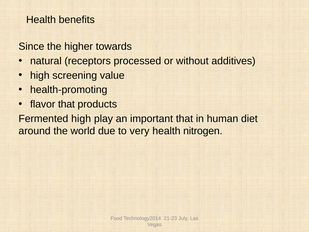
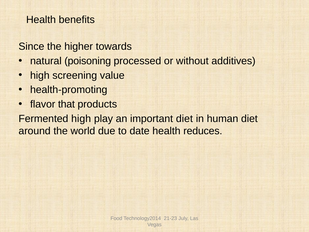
receptors: receptors -> poisoning
important that: that -> diet
very: very -> date
nitrogen: nitrogen -> reduces
